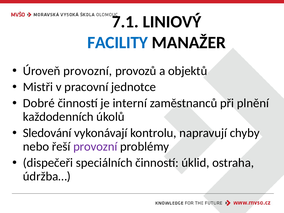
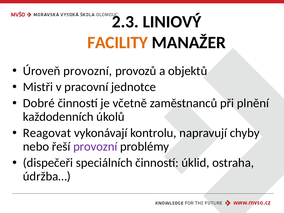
7.1: 7.1 -> 2.3
FACILITY colour: blue -> orange
interní: interní -> včetně
Sledování: Sledování -> Reagovat
